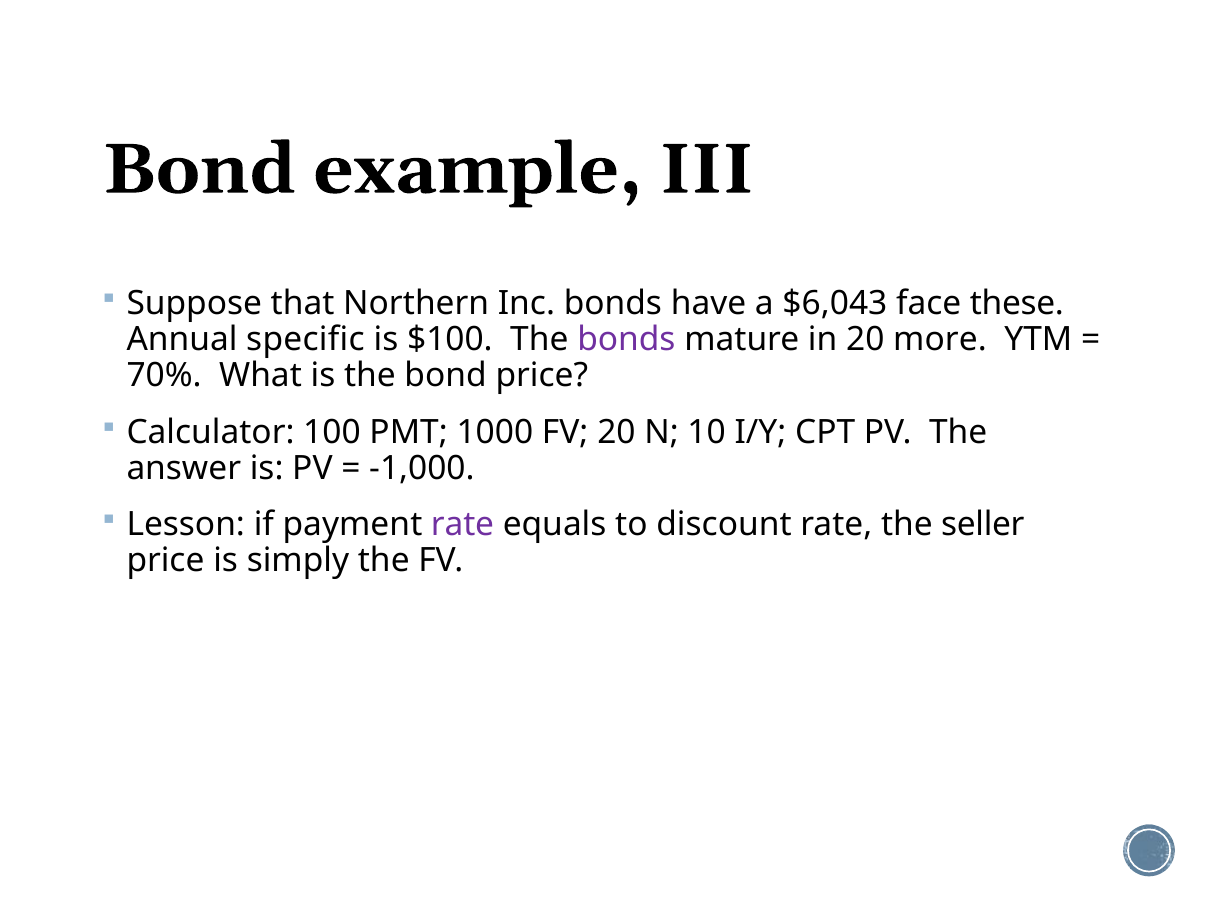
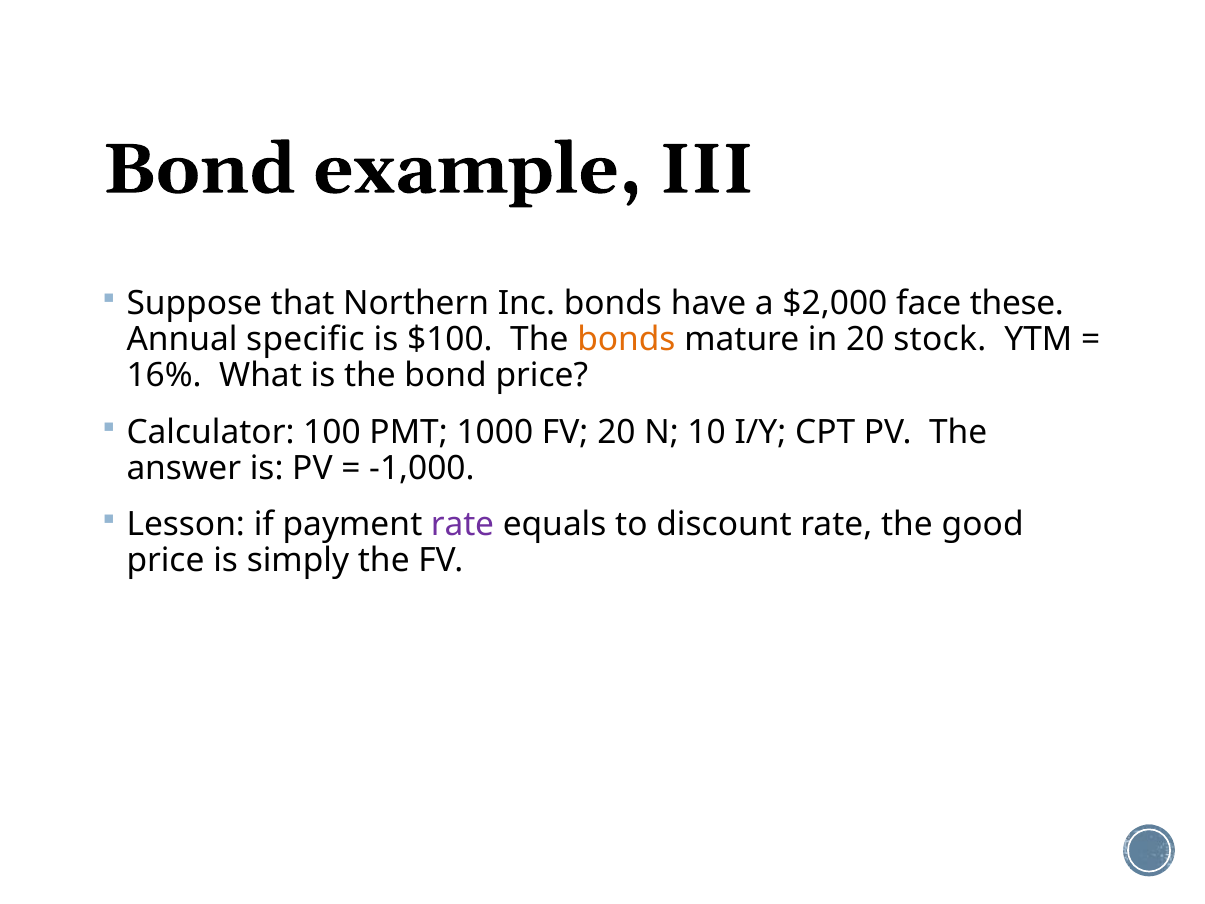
$6,043: $6,043 -> $2,000
bonds at (626, 340) colour: purple -> orange
more: more -> stock
70%: 70% -> 16%
seller: seller -> good
